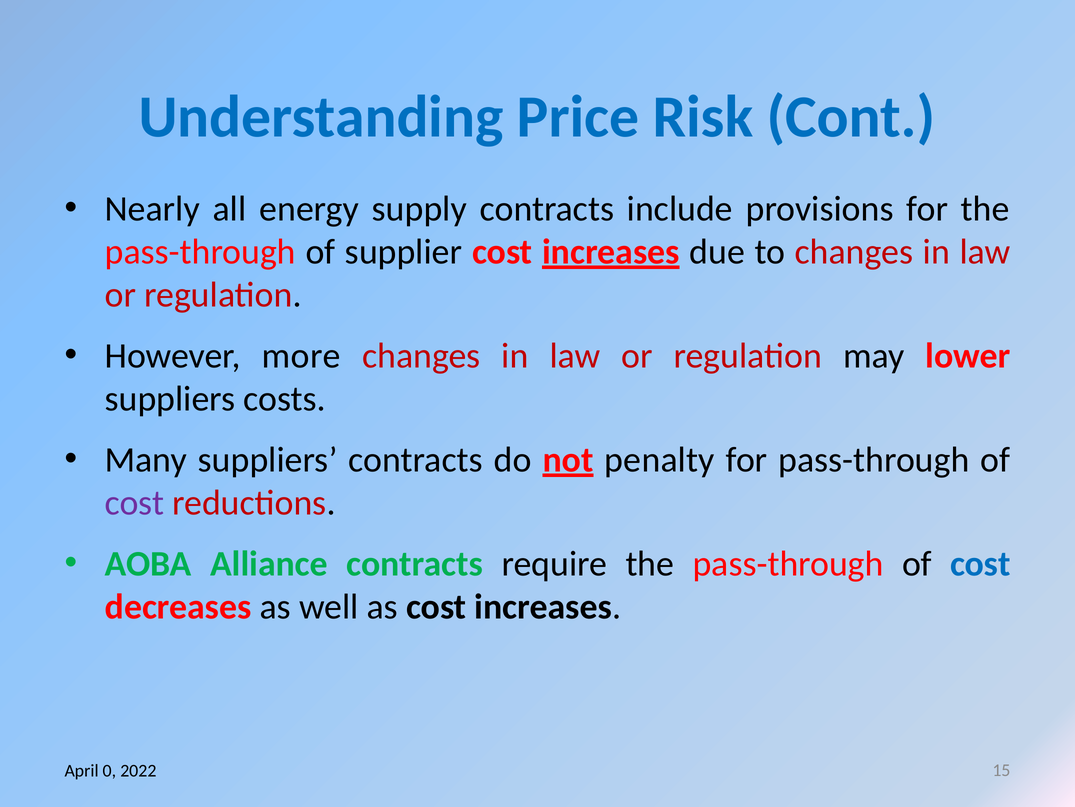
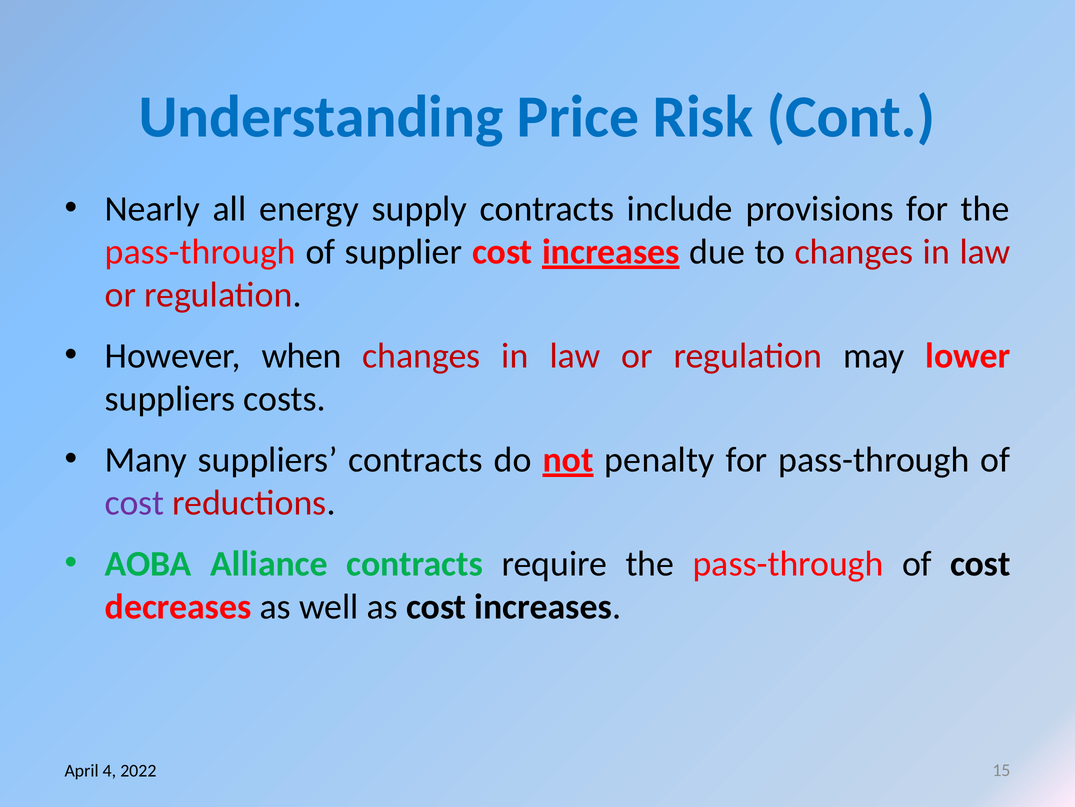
more: more -> when
cost at (980, 563) colour: blue -> black
0: 0 -> 4
